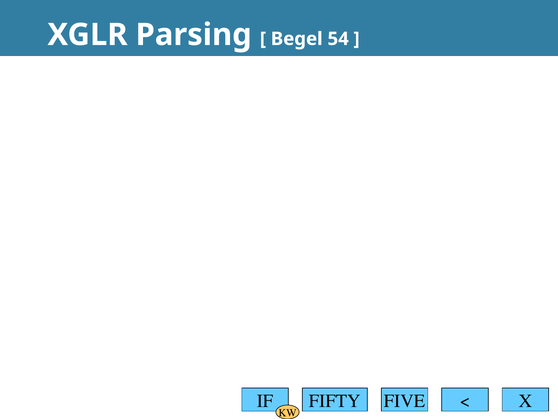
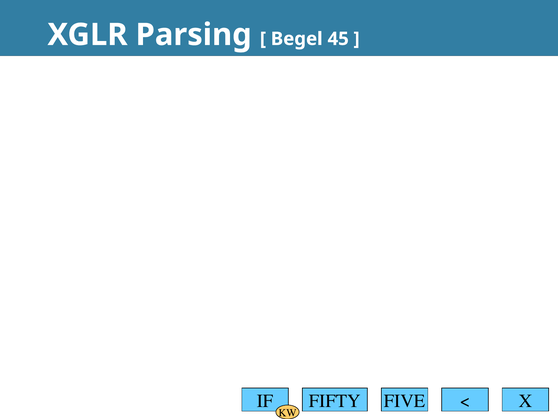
54: 54 -> 45
